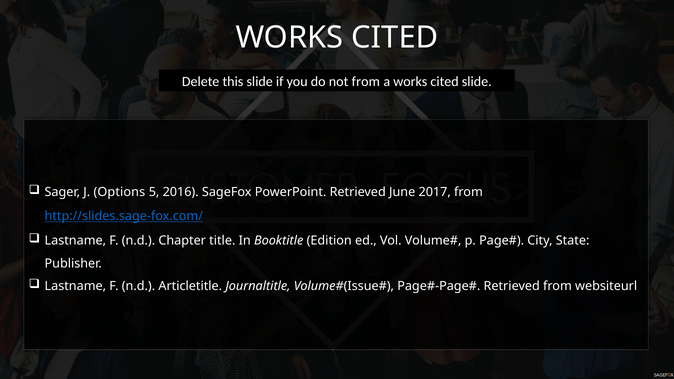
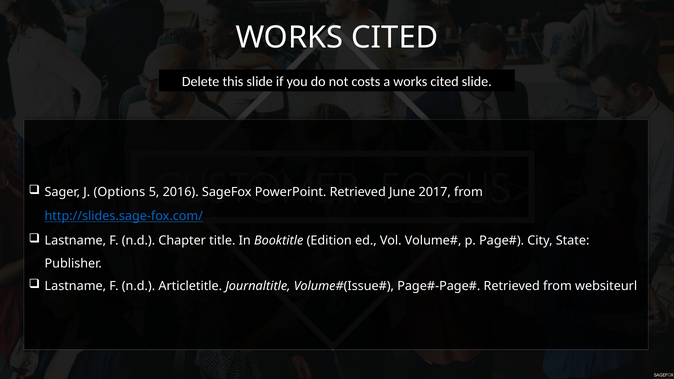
not from: from -> costs
